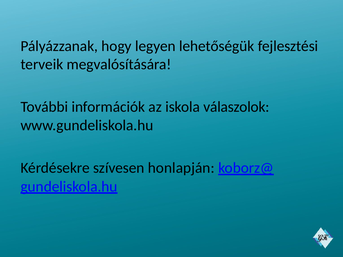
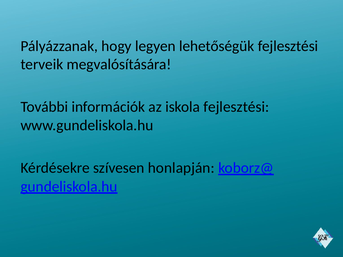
iskola válaszolok: válaszolok -> fejlesztési
